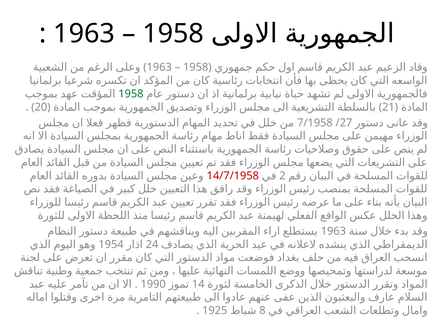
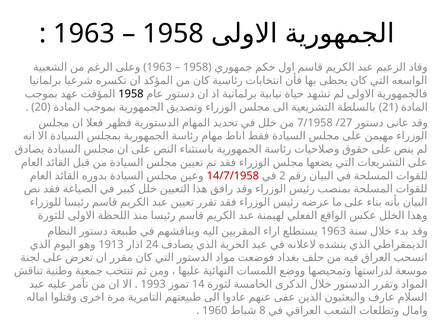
1958 at (131, 94) colour: green -> black
1954: 1954 -> 1913
1990: 1990 -> 1993
1925: 1925 -> 1960
